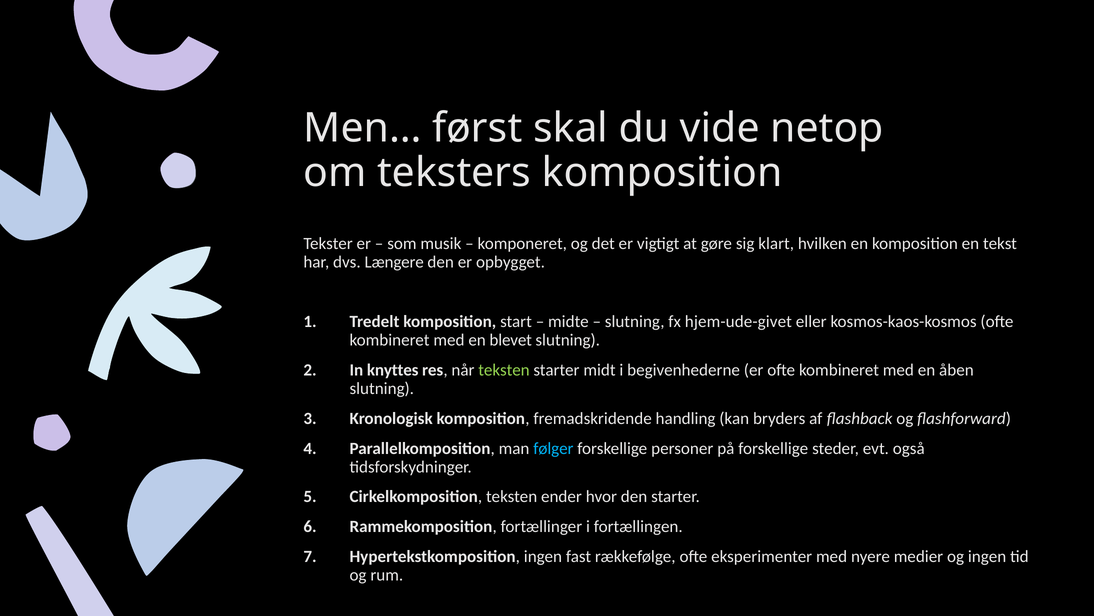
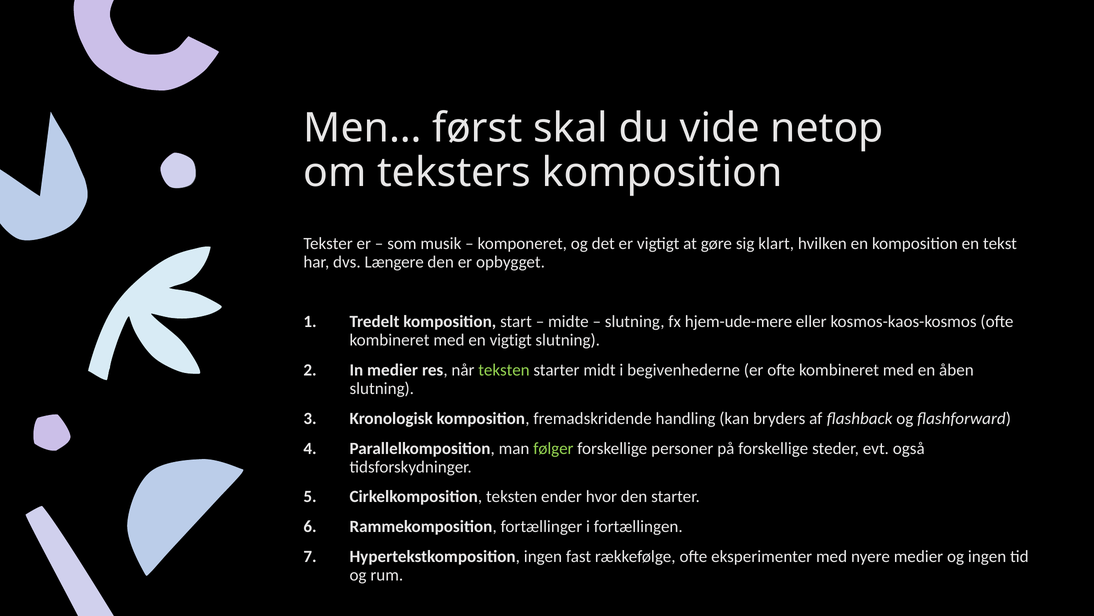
hjem-ude-givet: hjem-ude-givet -> hjem-ude-mere
en blevet: blevet -> vigtigt
In knyttes: knyttes -> medier
følger colour: light blue -> light green
